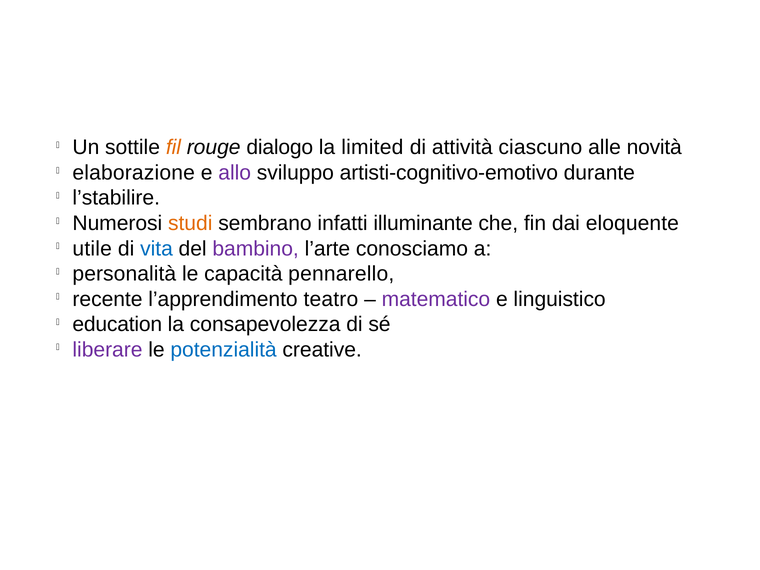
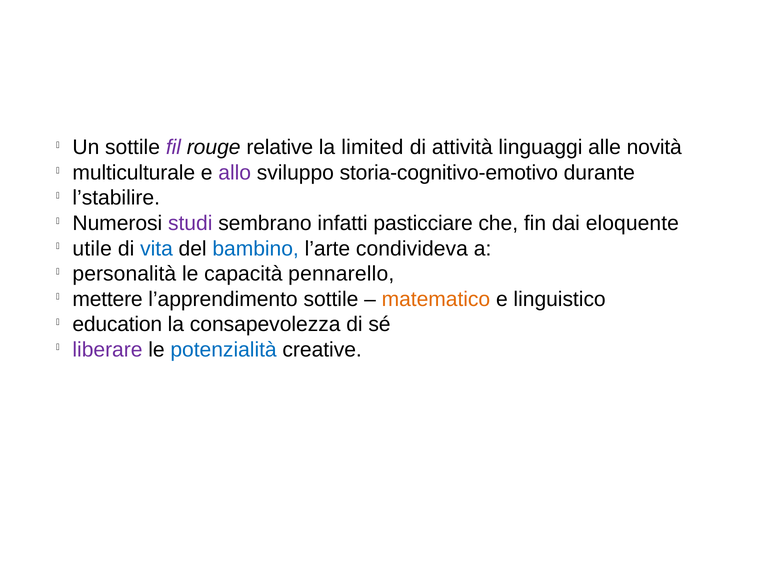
fil colour: orange -> purple
dialogo: dialogo -> relative
ciascuno: ciascuno -> linguaggi
elaborazione: elaborazione -> multiculturale
artisti-cognitivo-emotivo: artisti-cognitivo-emotivo -> storia-cognitivo-emotivo
studi colour: orange -> purple
illuminante: illuminante -> pasticciare
bambino colour: purple -> blue
conosciamo: conosciamo -> condivideva
recente: recente -> mettere
l’apprendimento teatro: teatro -> sottile
matematico colour: purple -> orange
